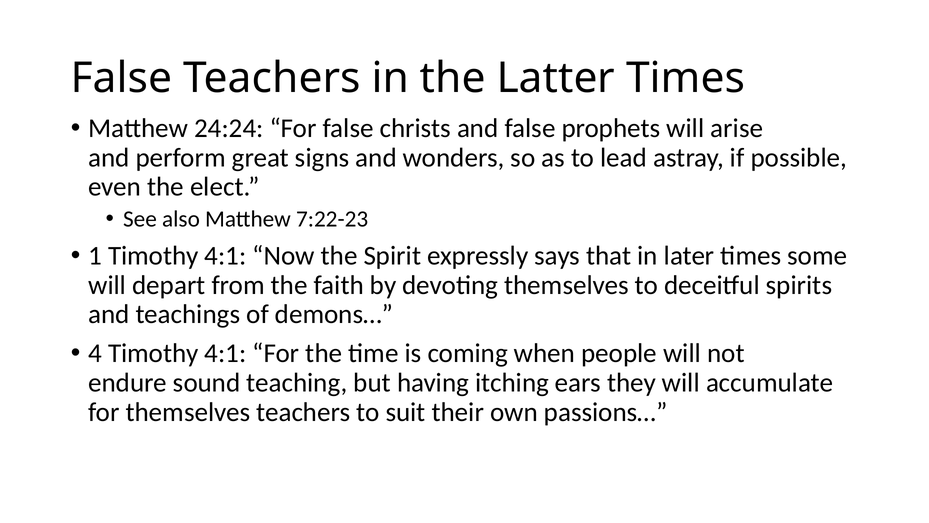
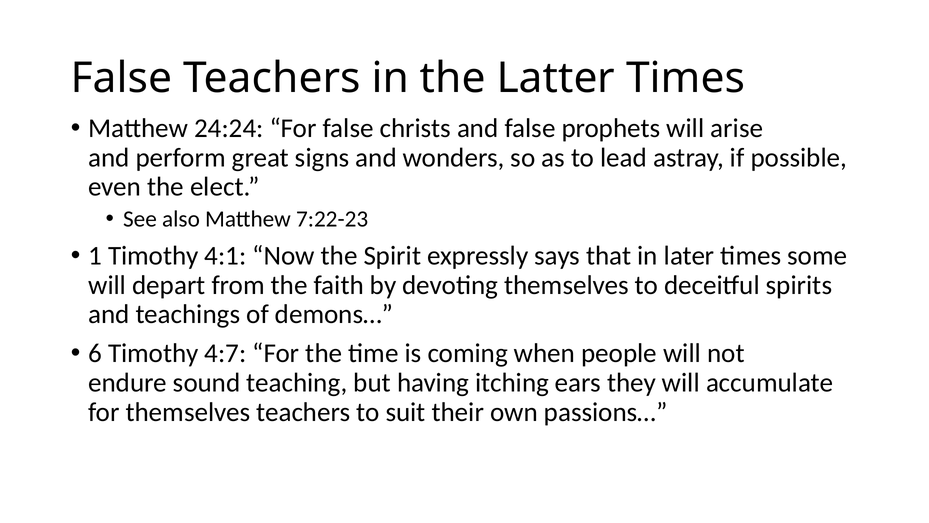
4: 4 -> 6
4:1 at (225, 353): 4:1 -> 4:7
